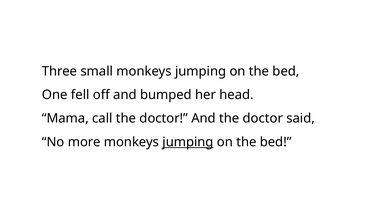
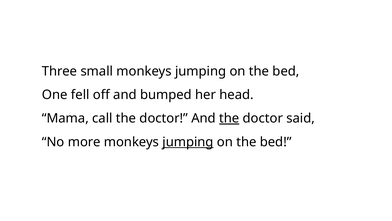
the at (229, 118) underline: none -> present
